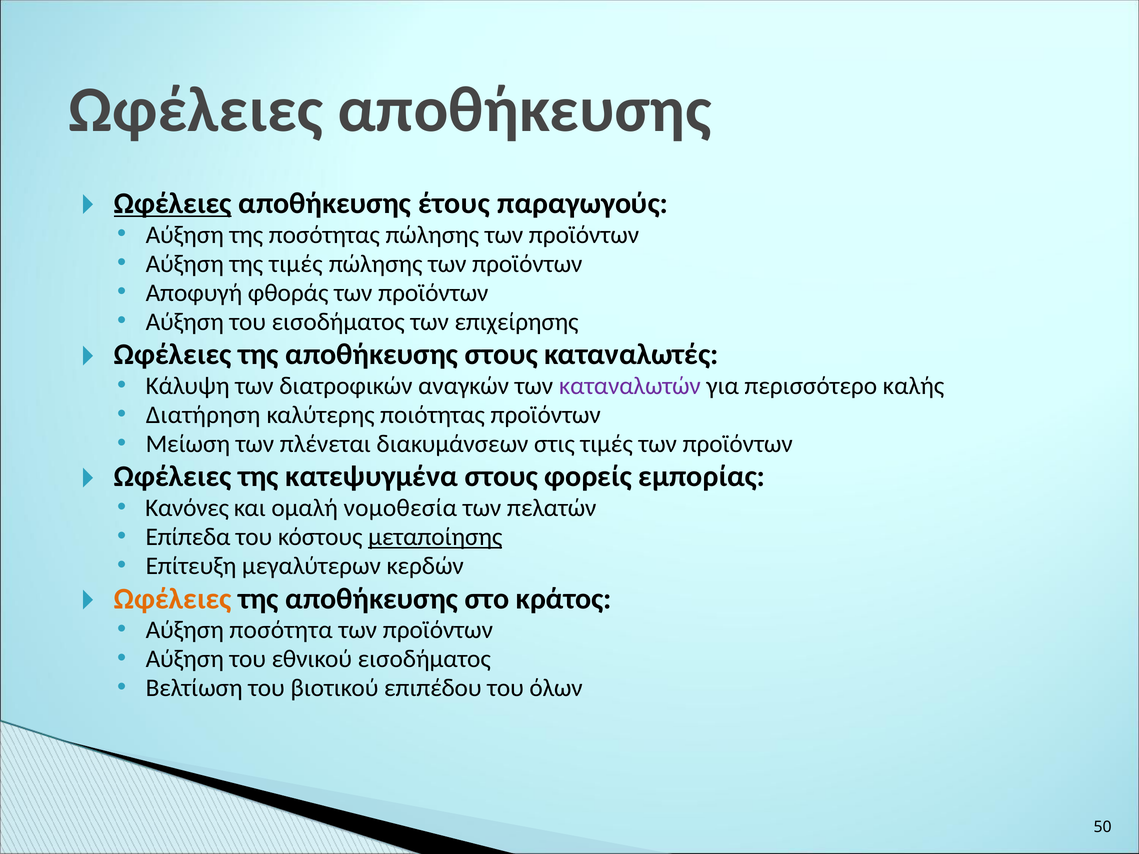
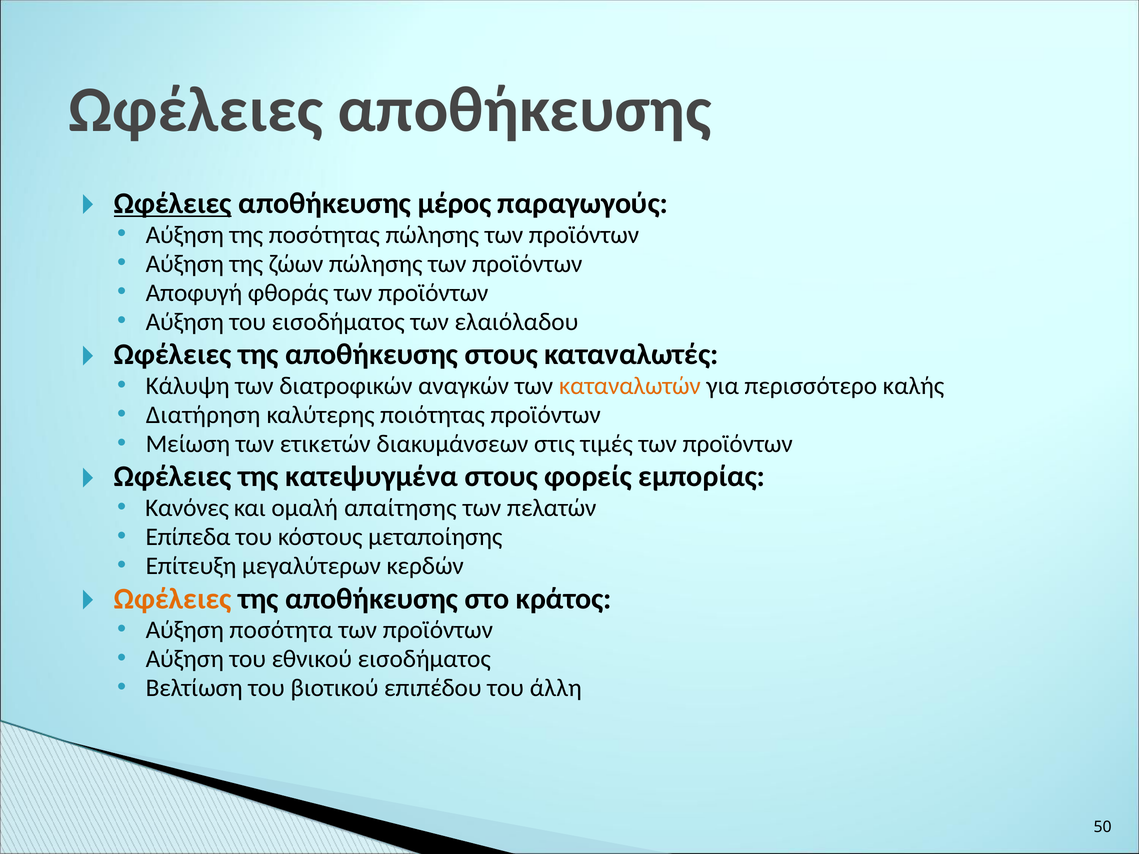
έτους: έτους -> μέρος
της τιμές: τιμές -> ζώων
επιχείρησης: επιχείρησης -> ελαιόλαδου
καταναλωτών colour: purple -> orange
πλένεται: πλένεται -> ετικετών
νομοθεσία: νομοθεσία -> απαίτησης
μεταποίησης underline: present -> none
όλων: όλων -> άλλη
